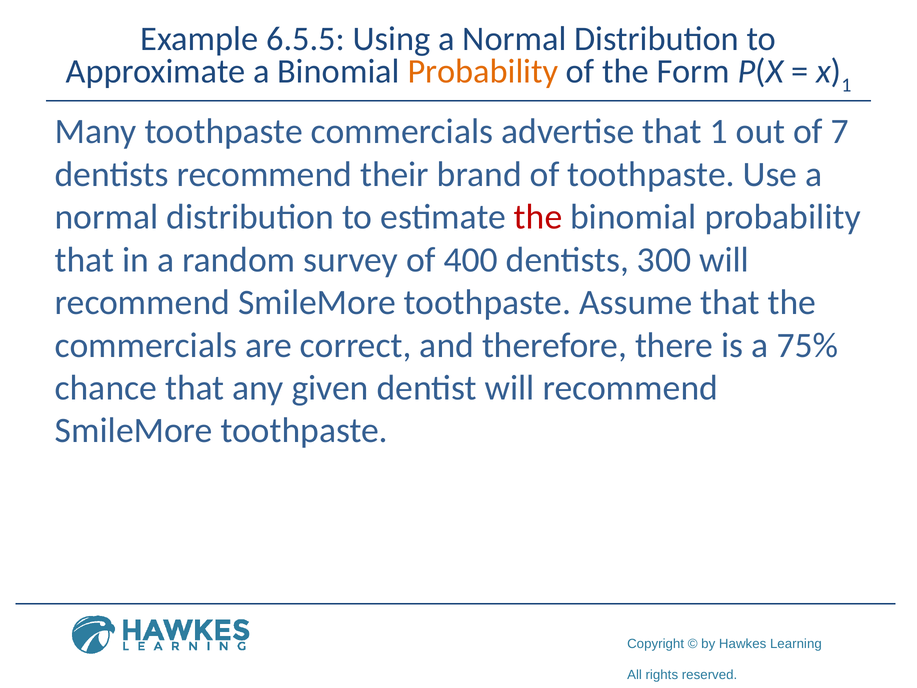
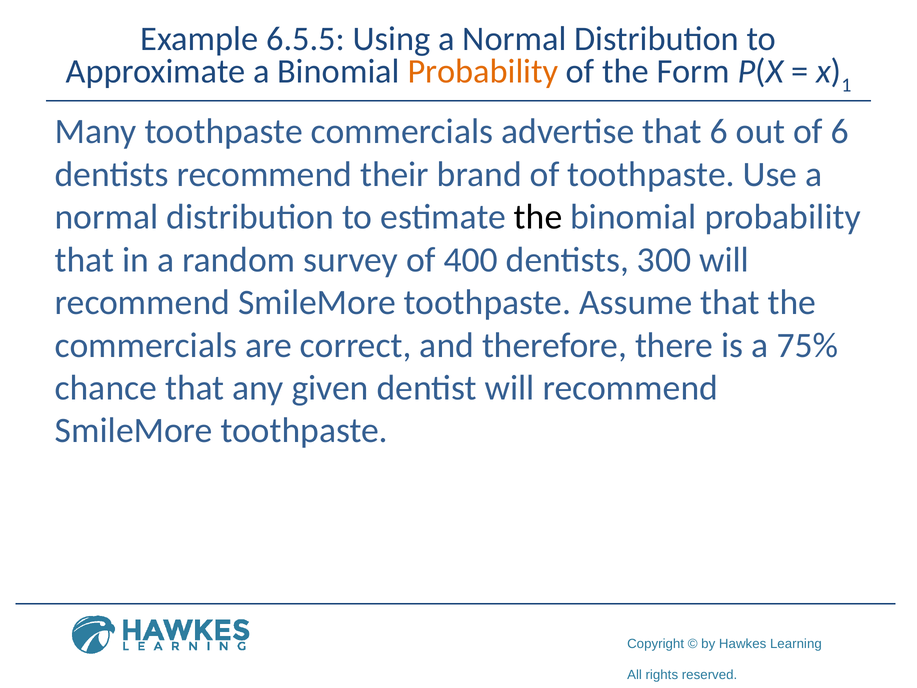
that 1: 1 -> 6
of 7: 7 -> 6
the at (538, 217) colour: red -> black
